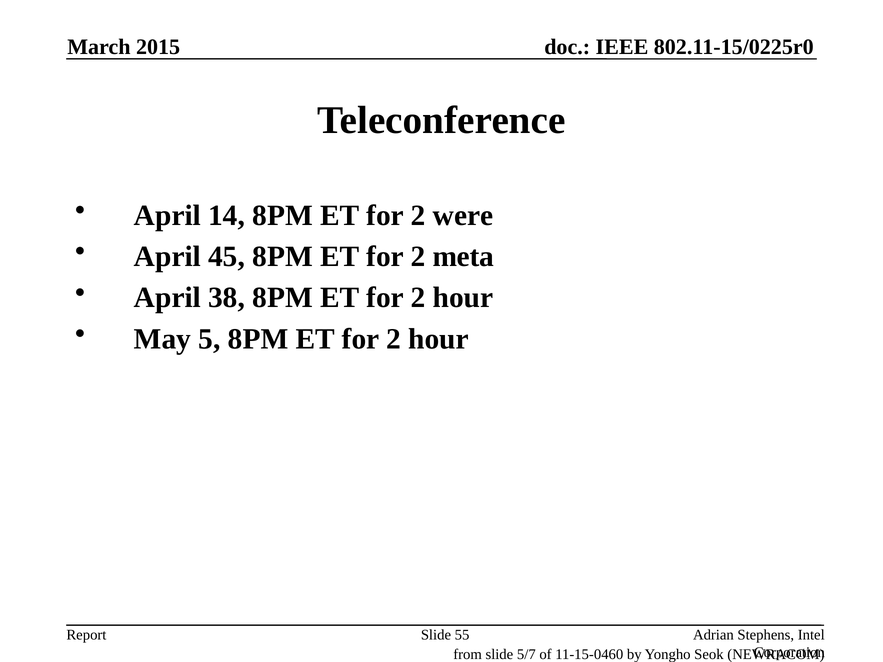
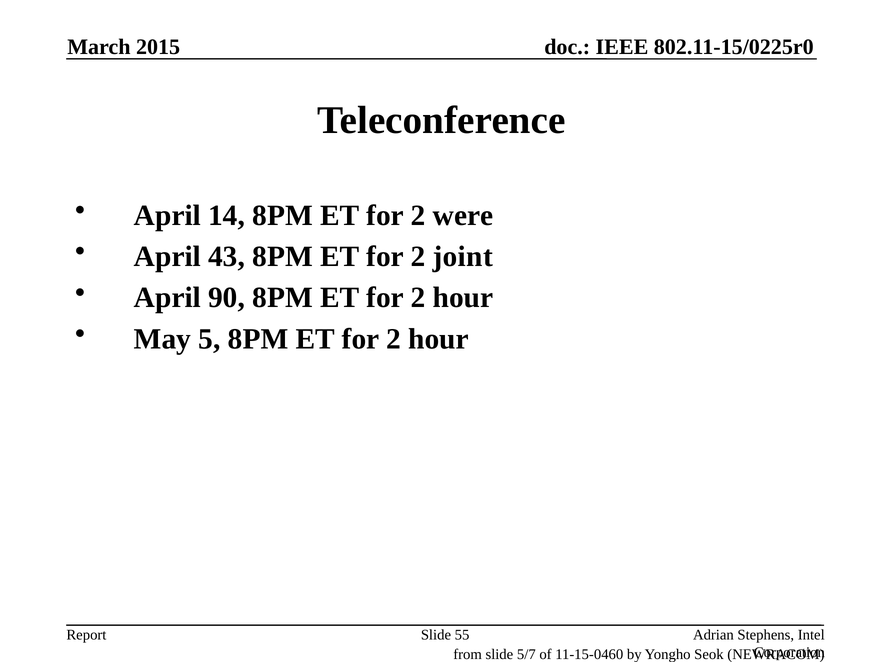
45: 45 -> 43
meta: meta -> joint
38: 38 -> 90
